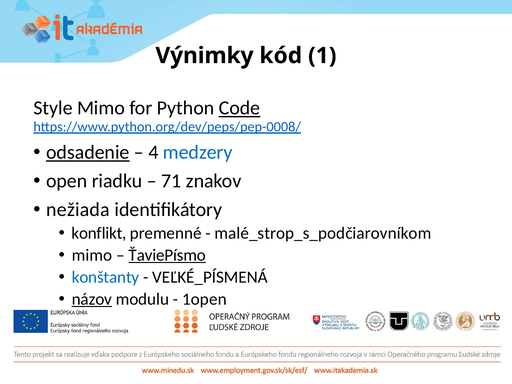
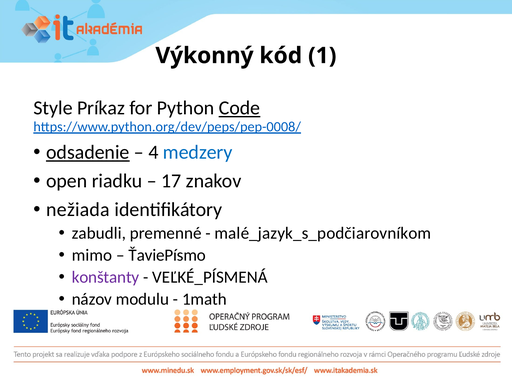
Výnimky: Výnimky -> Výkonný
Style Mimo: Mimo -> Príkaz
71: 71 -> 17
konflikt: konflikt -> zabudli
malé_strop_s_podčiarovníkom: malé_strop_s_podčiarovníkom -> malé_jazyk_s_podčiarovníkom
ŤaviePísmo underline: present -> none
konštanty colour: blue -> purple
názov underline: present -> none
1open: 1open -> 1math
